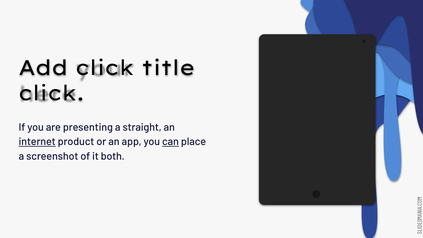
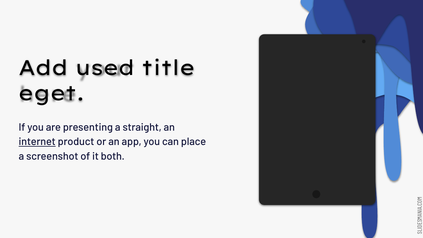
Add click: click -> used
click at (51, 93): click -> eget
can underline: present -> none
